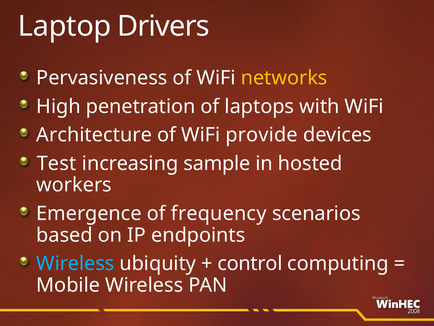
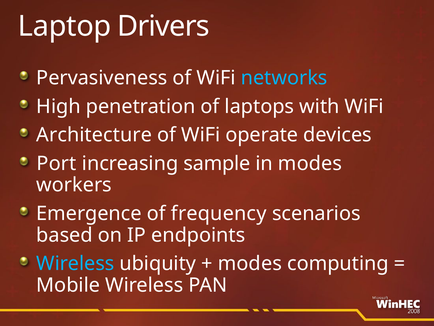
networks colour: yellow -> light blue
provide: provide -> operate
Test: Test -> Port
in hosted: hosted -> modes
control at (250, 263): control -> modes
